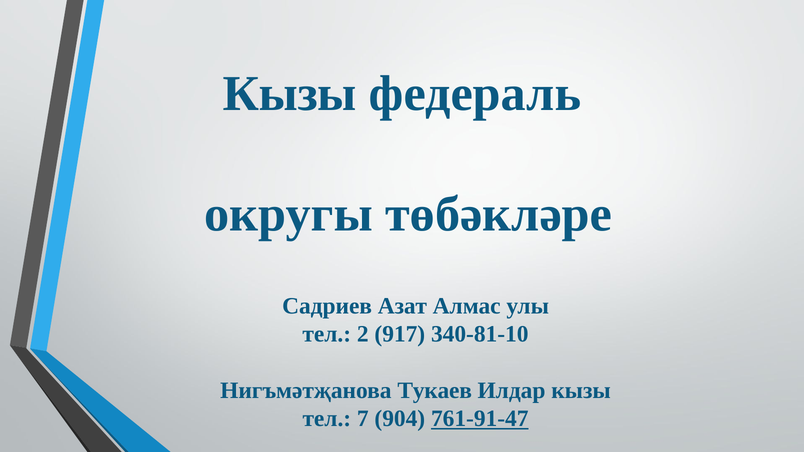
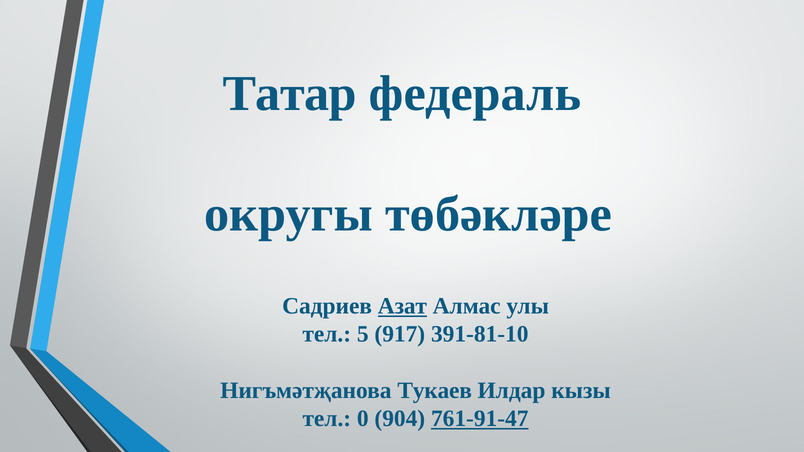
Кызы at (290, 94): Кызы -> Татар
Азат underline: none -> present
2: 2 -> 5
340-81-10: 340-81-10 -> 391-81-10
7: 7 -> 0
